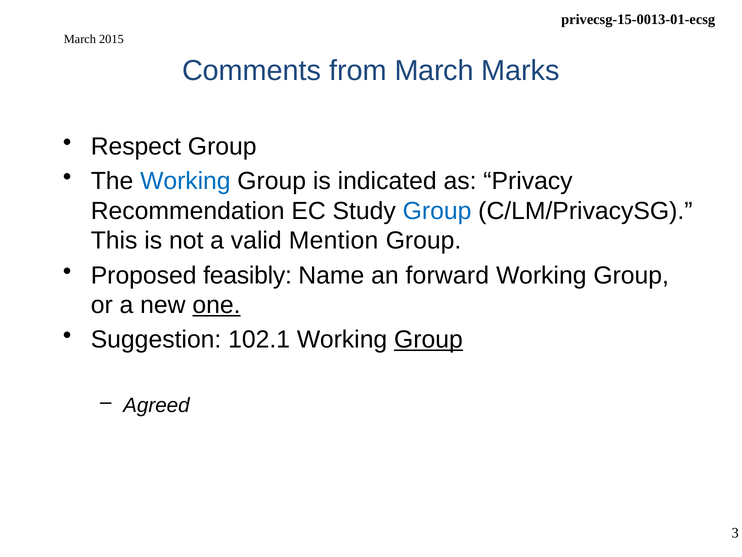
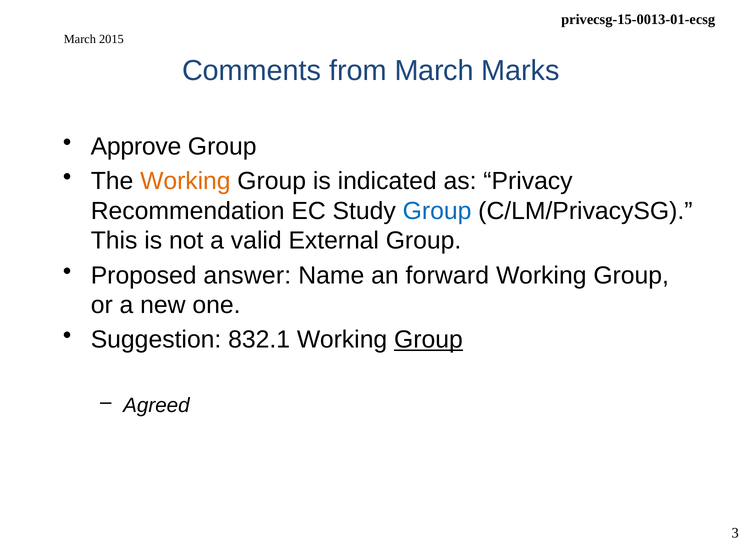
Respect: Respect -> Approve
Working at (185, 181) colour: blue -> orange
Mention: Mention -> External
feasibly: feasibly -> answer
one underline: present -> none
102.1: 102.1 -> 832.1
